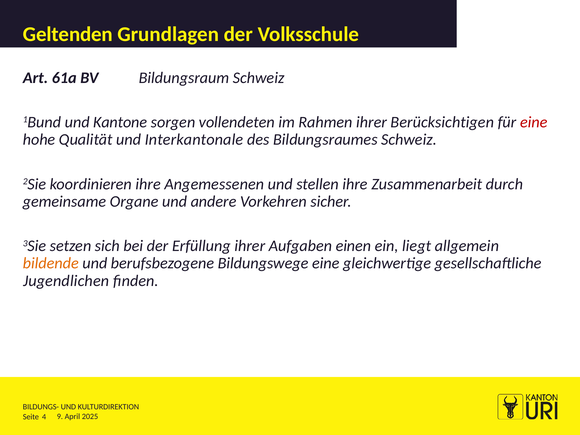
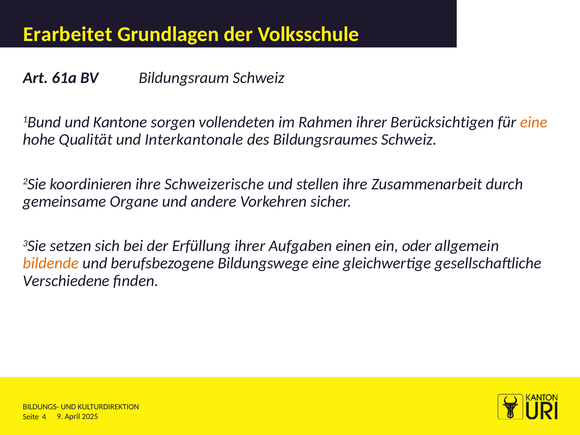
Geltenden: Geltenden -> Erarbeitet
eine at (534, 122) colour: red -> orange
Angemessenen: Angemessenen -> Schweizerische
liegt: liegt -> oder
Jugendlichen: Jugendlichen -> Verschiedene
